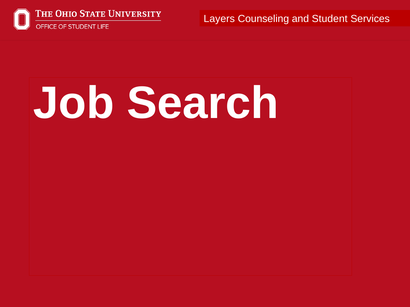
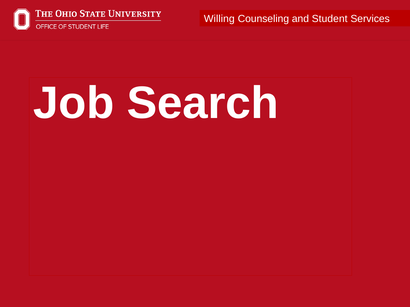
Layers: Layers -> Willing
